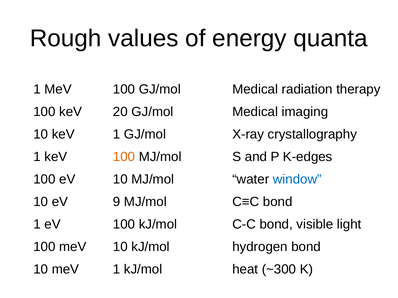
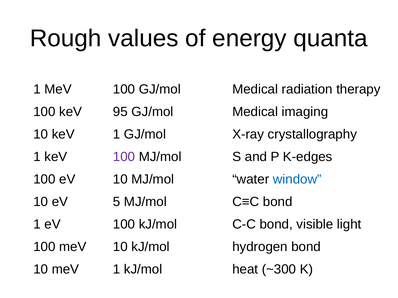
20: 20 -> 95
100 at (124, 157) colour: orange -> purple
9: 9 -> 5
